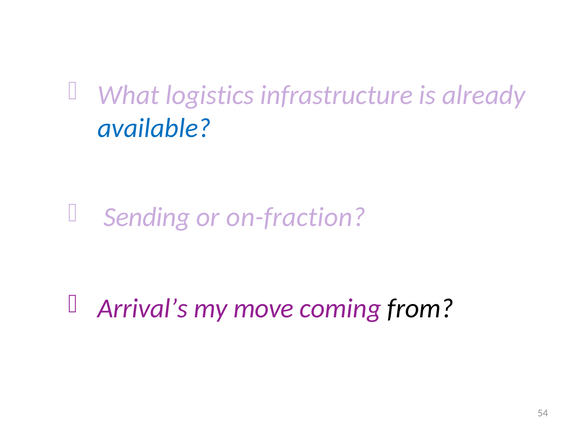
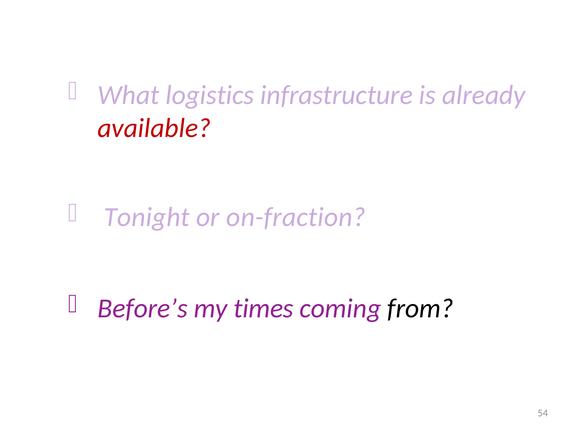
available colour: blue -> red
Sending: Sending -> Tonight
Arrival’s: Arrival’s -> Before’s
move: move -> times
